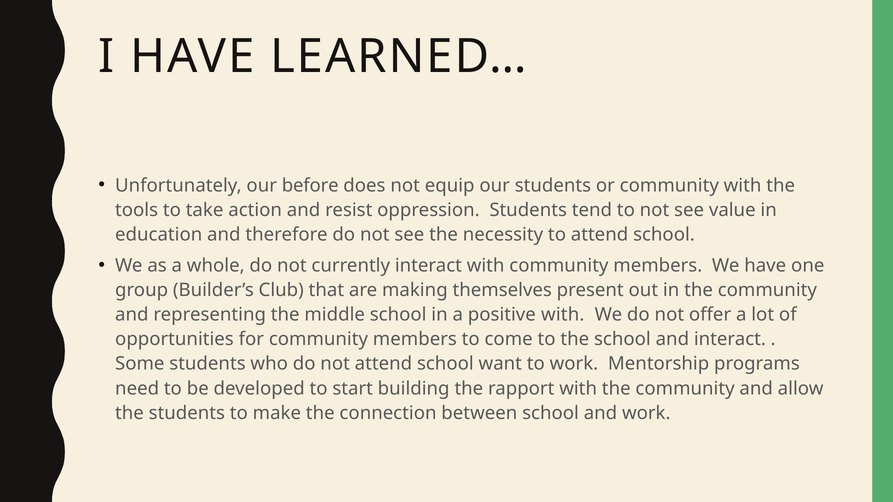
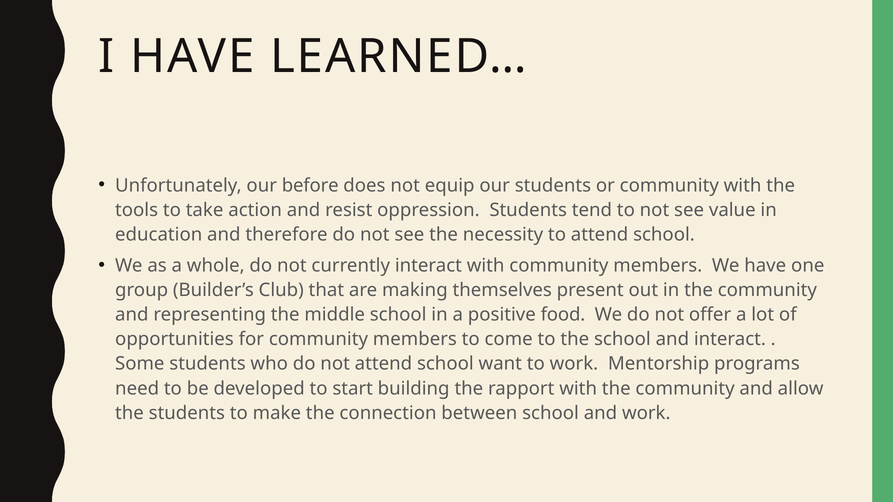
positive with: with -> food
